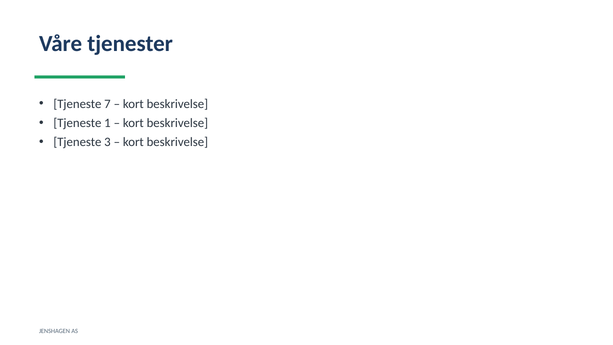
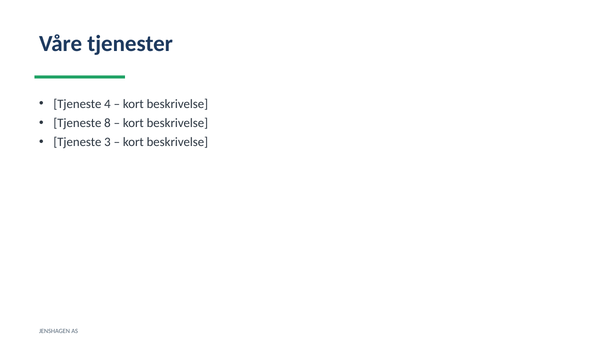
7: 7 -> 4
1: 1 -> 8
